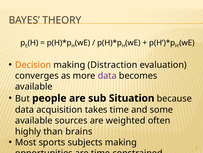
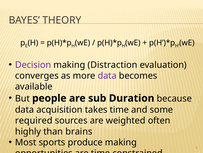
Decision colour: orange -> purple
Situation: Situation -> Duration
available at (34, 120): available -> required
subjects: subjects -> produce
